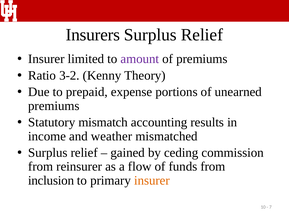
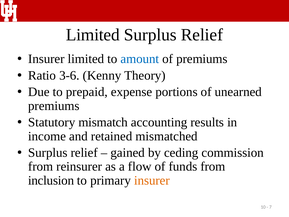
Insurers at (93, 35): Insurers -> Limited
amount colour: purple -> blue
3-2: 3-2 -> 3-6
weather: weather -> retained
